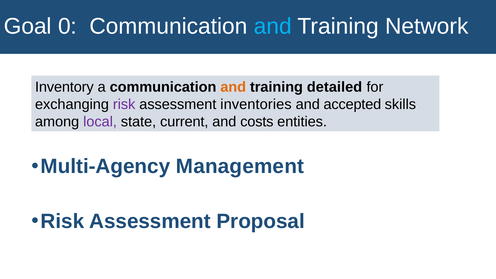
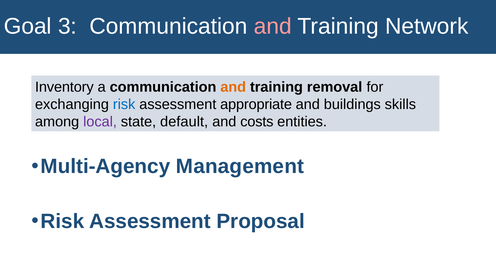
0: 0 -> 3
and at (273, 26) colour: light blue -> pink
detailed: detailed -> removal
risk at (124, 104) colour: purple -> blue
inventories: inventories -> appropriate
accepted: accepted -> buildings
current: current -> default
